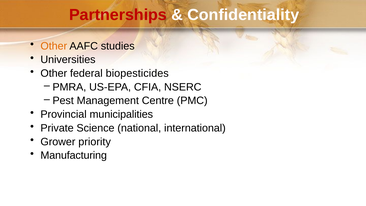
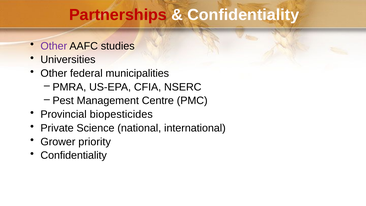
Other at (54, 46) colour: orange -> purple
biopesticides: biopesticides -> municipalities
municipalities: municipalities -> biopesticides
Manufacturing at (74, 155): Manufacturing -> Confidentiality
